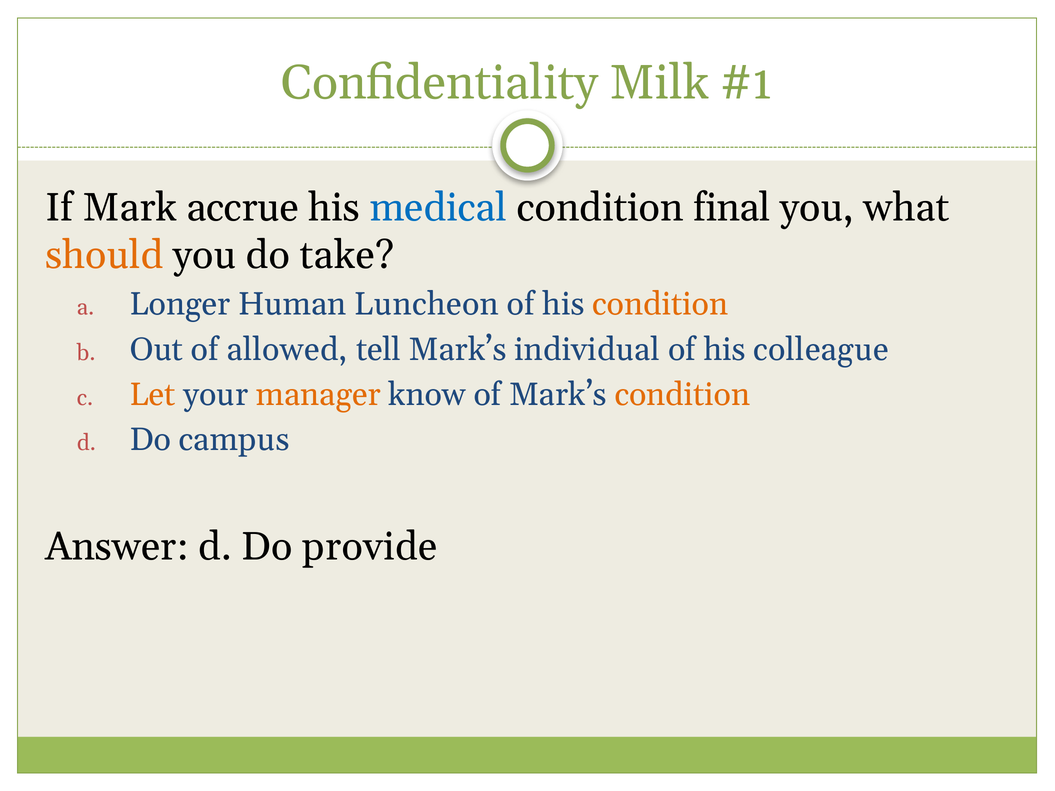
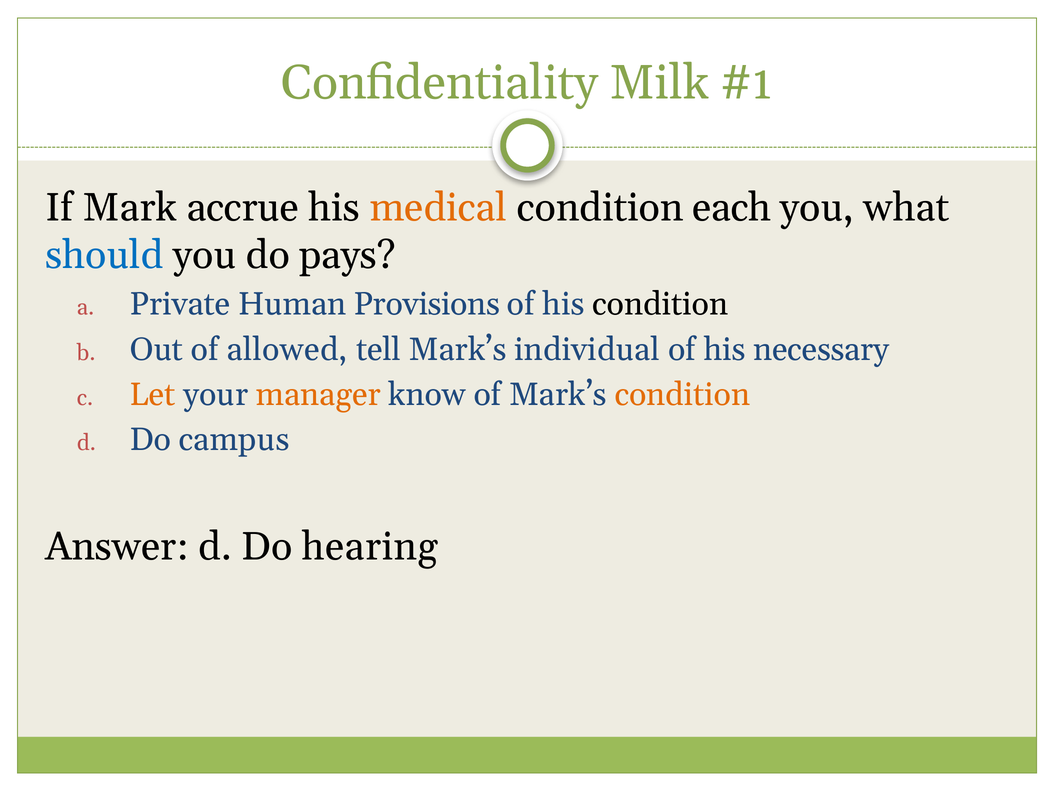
medical colour: blue -> orange
final: final -> each
should colour: orange -> blue
take: take -> pays
Longer: Longer -> Private
Luncheon: Luncheon -> Provisions
condition at (660, 304) colour: orange -> black
colleague: colleague -> necessary
provide: provide -> hearing
